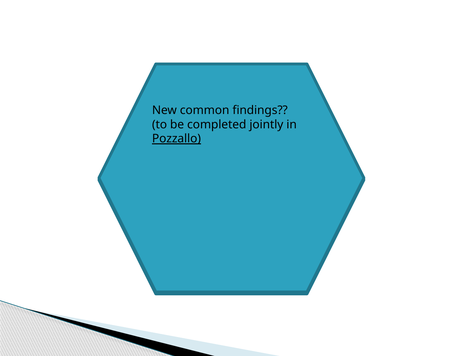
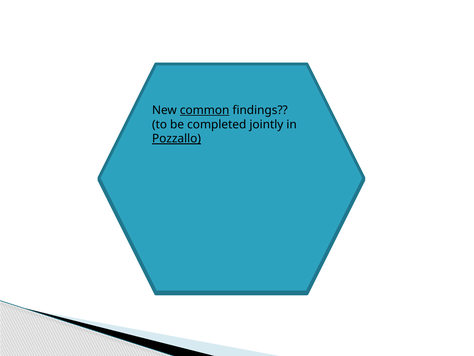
common underline: none -> present
